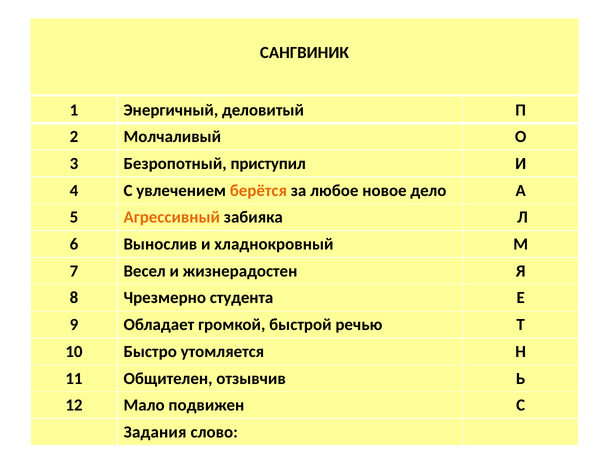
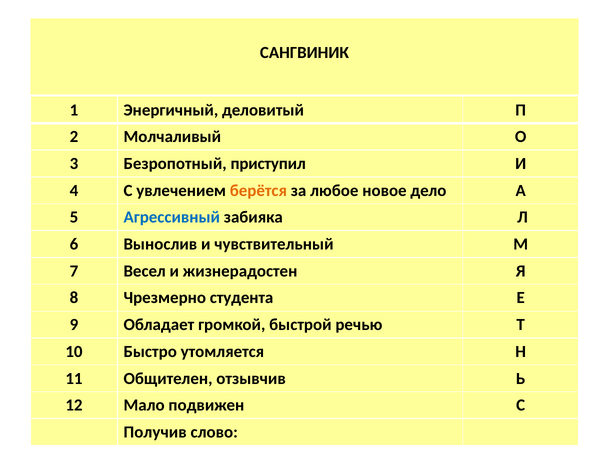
Агрессивный colour: orange -> blue
хладнокровный: хладнокровный -> чувствительный
Задания: Задания -> Получив
